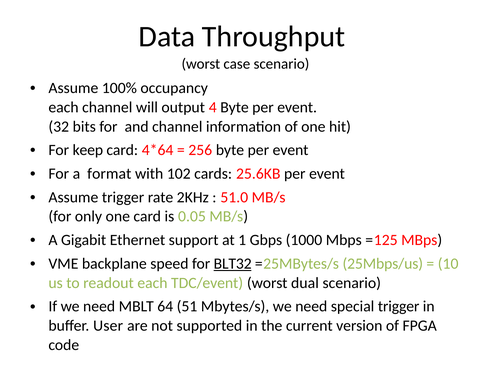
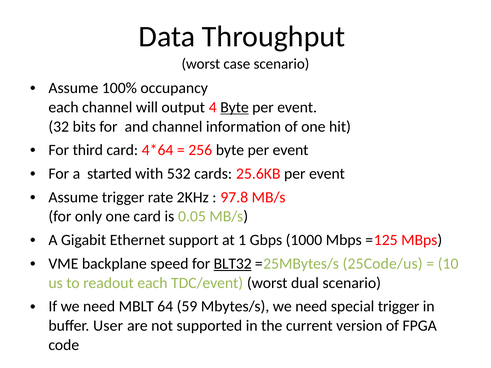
Byte at (235, 107) underline: none -> present
keep: keep -> third
format: format -> started
102: 102 -> 532
51.0: 51.0 -> 97.8
25Mbps/us: 25Mbps/us -> 25Code/us
51: 51 -> 59
